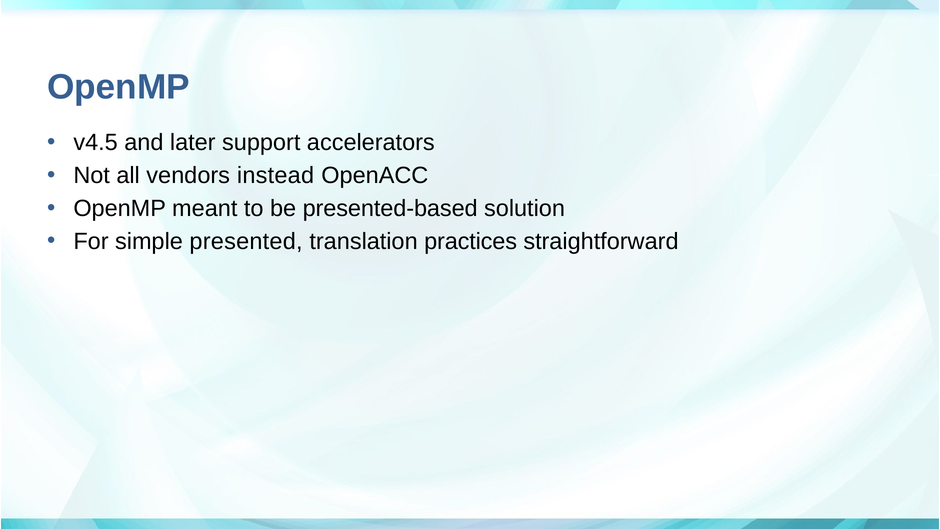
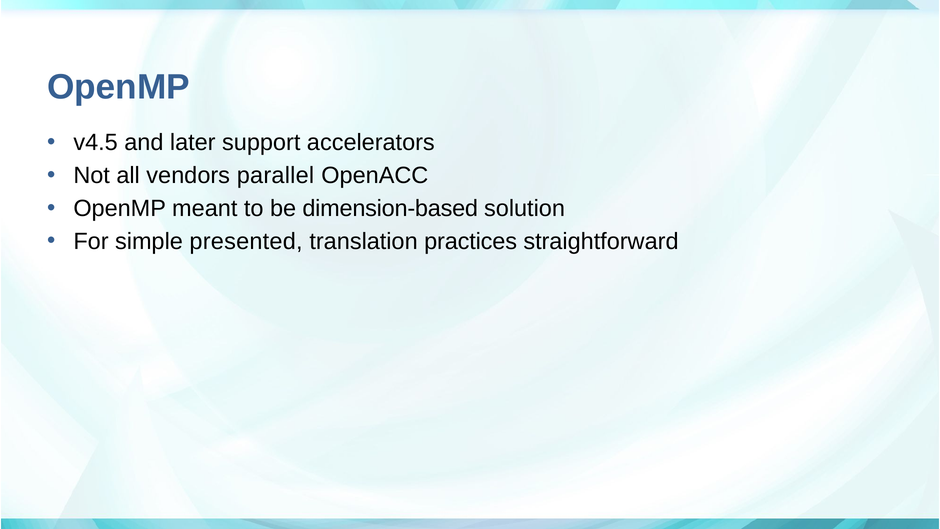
instead: instead -> parallel
presented-based: presented-based -> dimension-based
